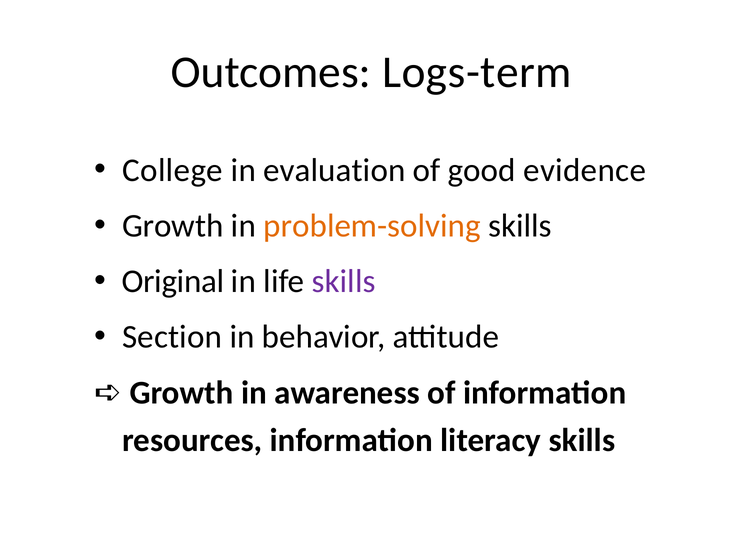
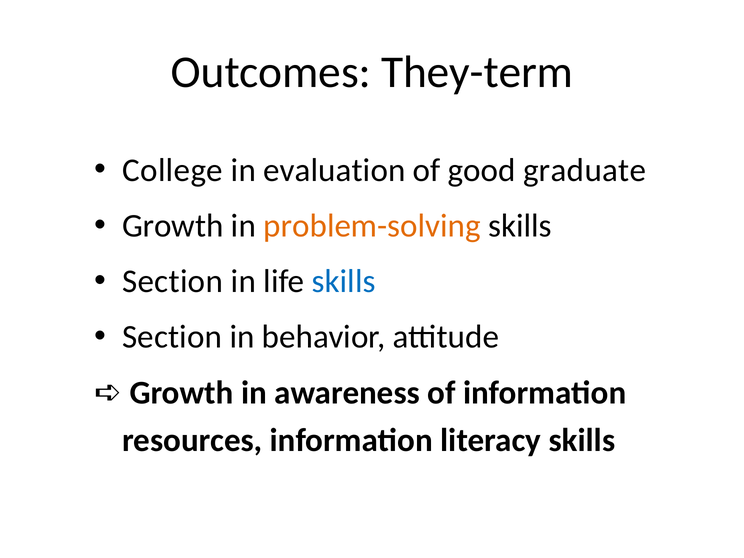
Logs-term: Logs-term -> They-term
evidence: evidence -> graduate
Original at (173, 281): Original -> Section
skills at (344, 281) colour: purple -> blue
